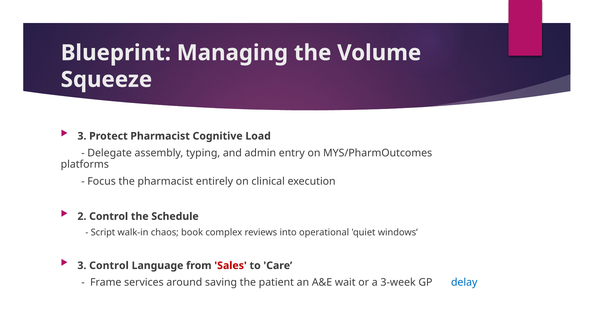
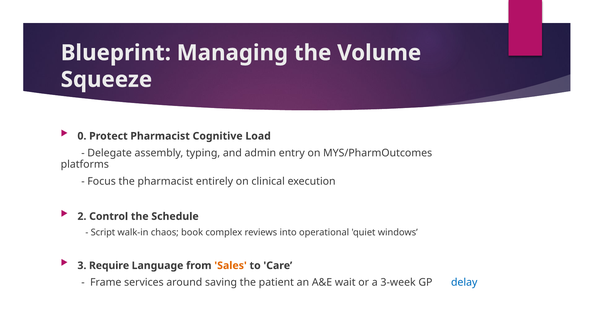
3 at (82, 136): 3 -> 0
3 Control: Control -> Require
Sales colour: red -> orange
